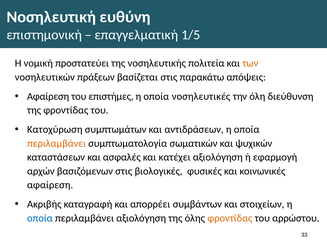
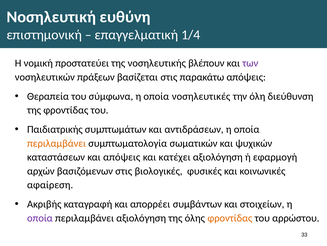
1/5: 1/5 -> 1/4
πολιτεία: πολιτεία -> βλέπουν
των colour: orange -> purple
Αφαίρεση at (48, 96): Αφαίρεση -> Θεραπεία
επιστήμες: επιστήμες -> σύμφωνα
Κατοχύρωση: Κατοχύρωση -> Παιδιατρικής
και ασφαλές: ασφαλές -> απόψεις
οποία at (40, 217) colour: blue -> purple
